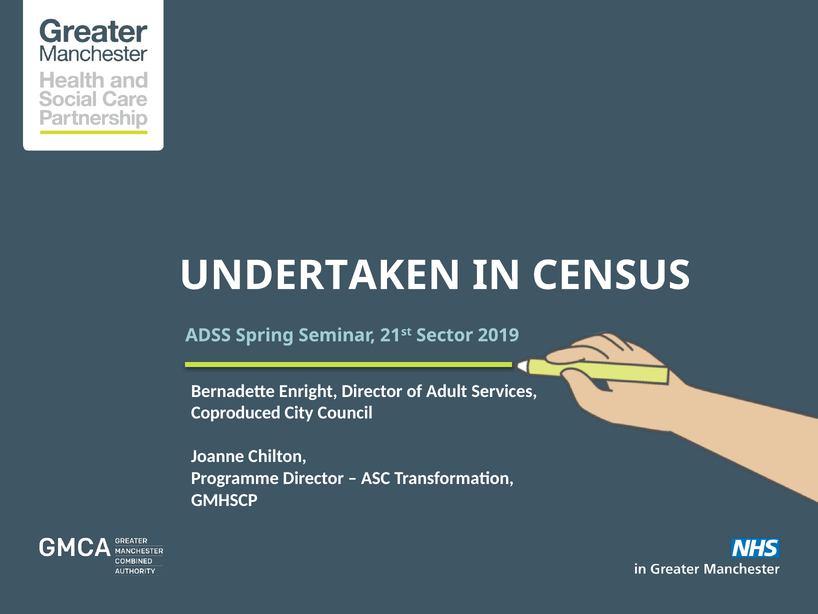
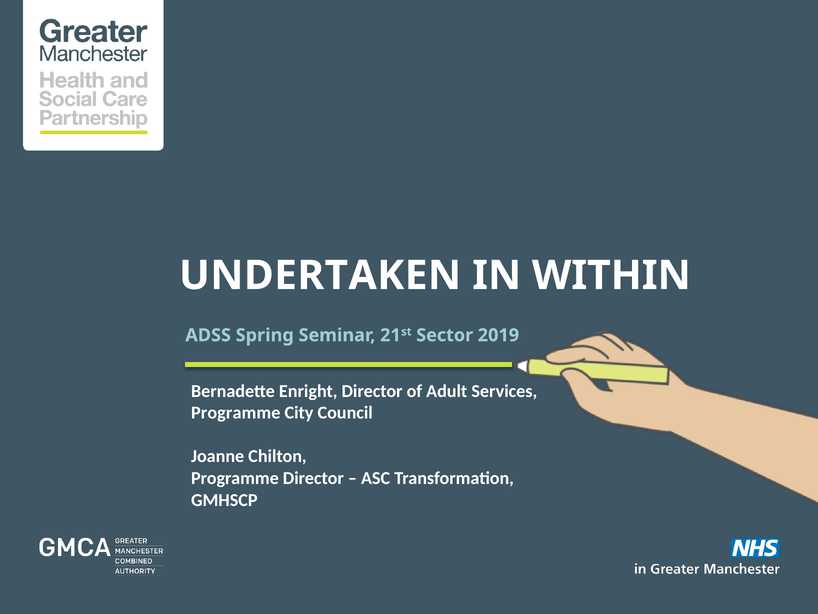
CENSUS: CENSUS -> WITHIN
Coproduced at (236, 413): Coproduced -> Programme
